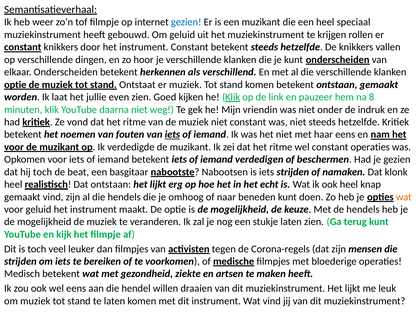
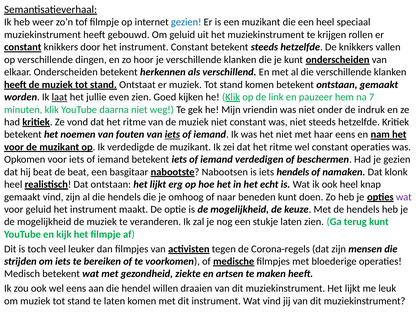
optie at (15, 85): optie -> heeft
laat underline: none -> present
8: 8 -> 7
hij toch: toch -> beat
iets strijden: strijden -> hendels
wat at (404, 197) colour: orange -> purple
